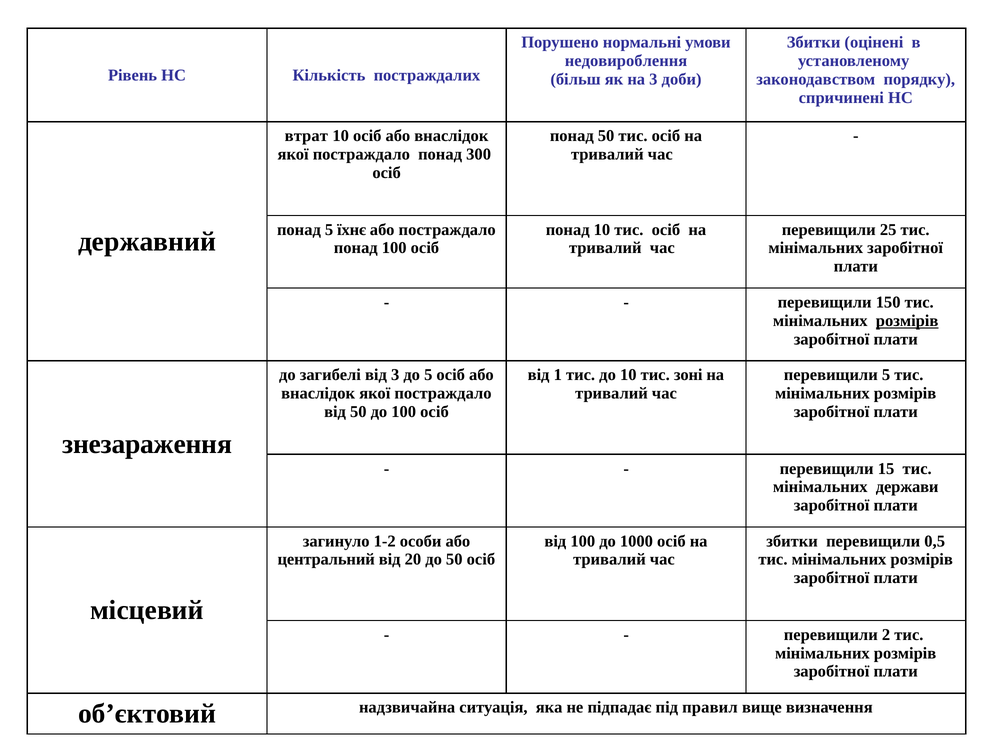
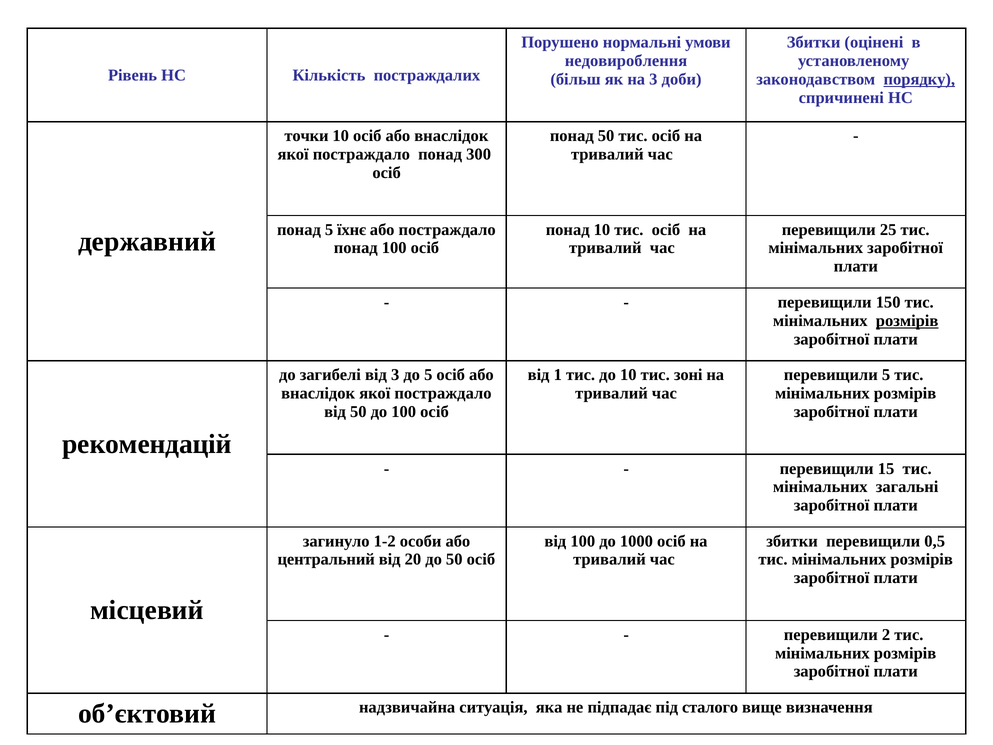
порядку underline: none -> present
втрат: втрат -> точки
знезараження: знезараження -> рекомендацій
держави: держави -> загальні
правил: правил -> сталого
